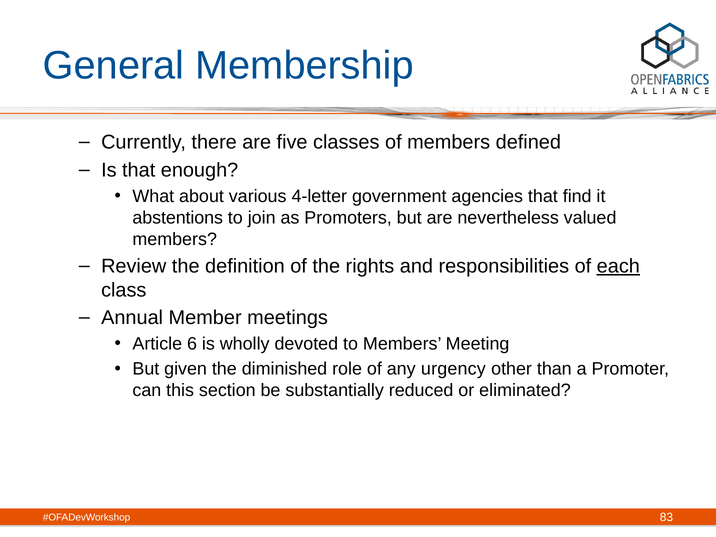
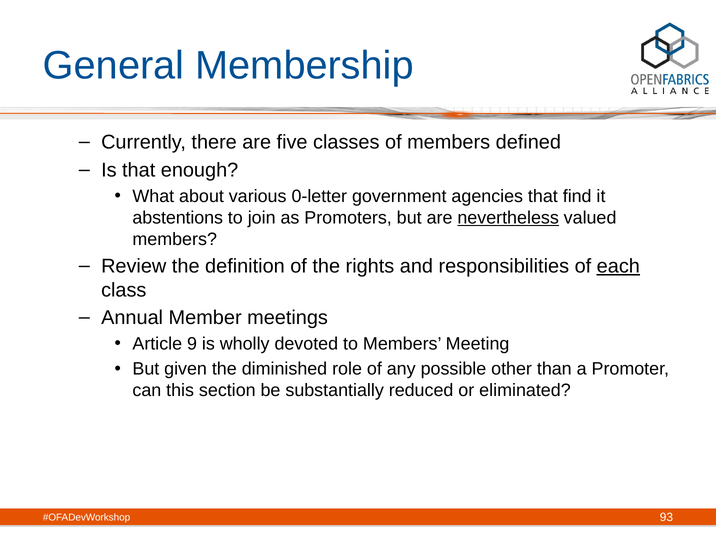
4-letter: 4-letter -> 0-letter
nevertheless underline: none -> present
6: 6 -> 9
urgency: urgency -> possible
83: 83 -> 93
